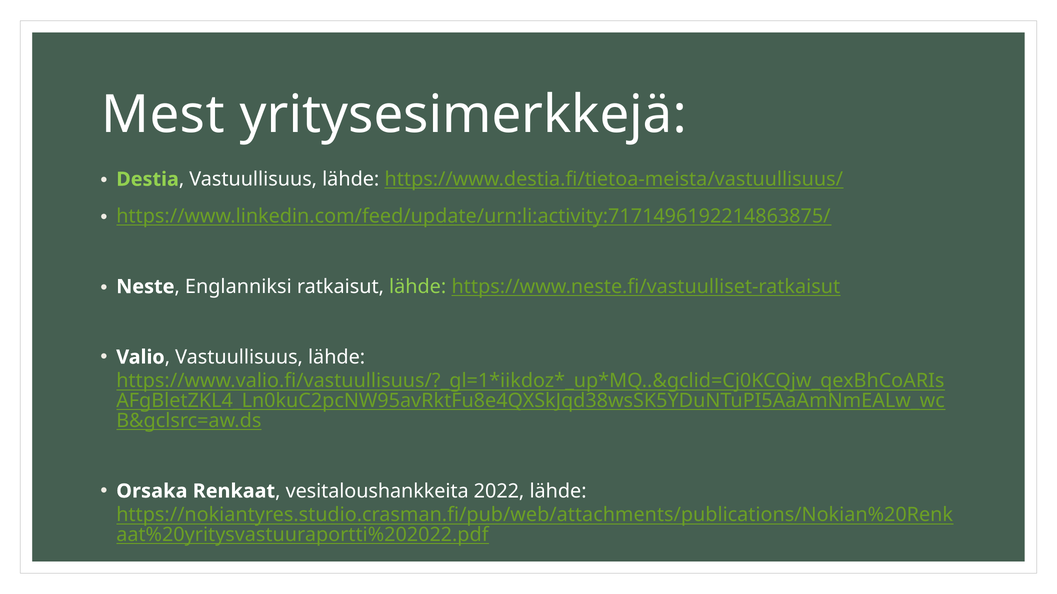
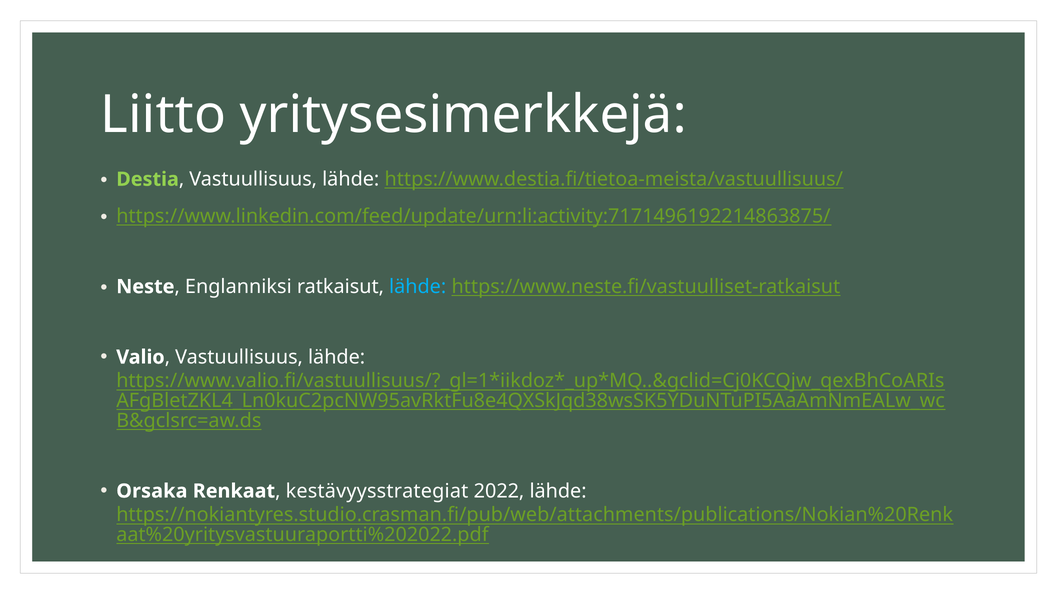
Mest: Mest -> Liitto
lähde at (418, 287) colour: light green -> light blue
vesitaloushankkeita: vesitaloushankkeita -> kestävyysstrategiat
